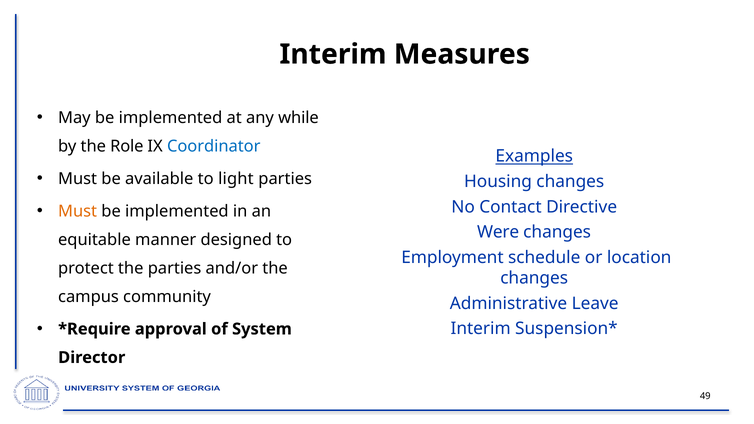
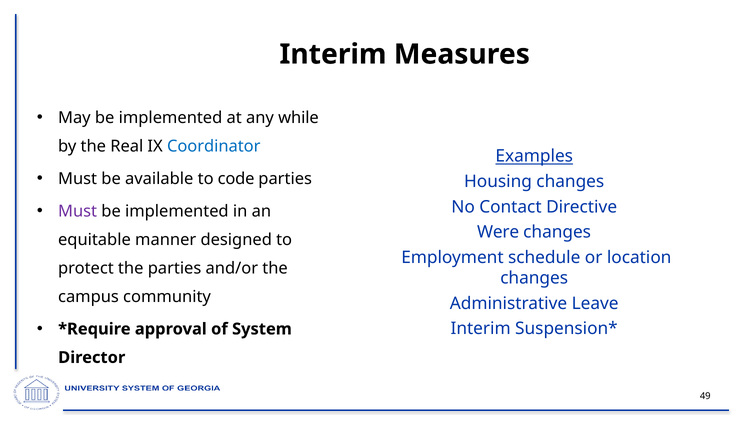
Role: Role -> Real
light: light -> code
Must at (78, 211) colour: orange -> purple
